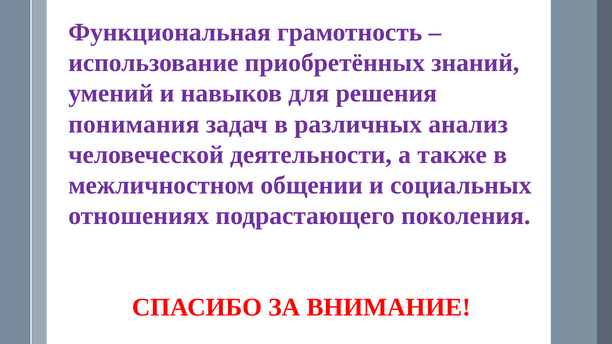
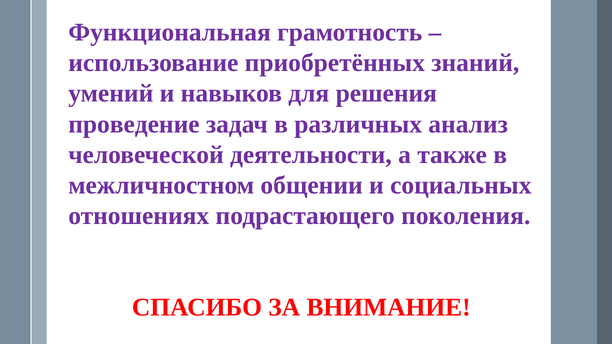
понимания: понимания -> проведение
